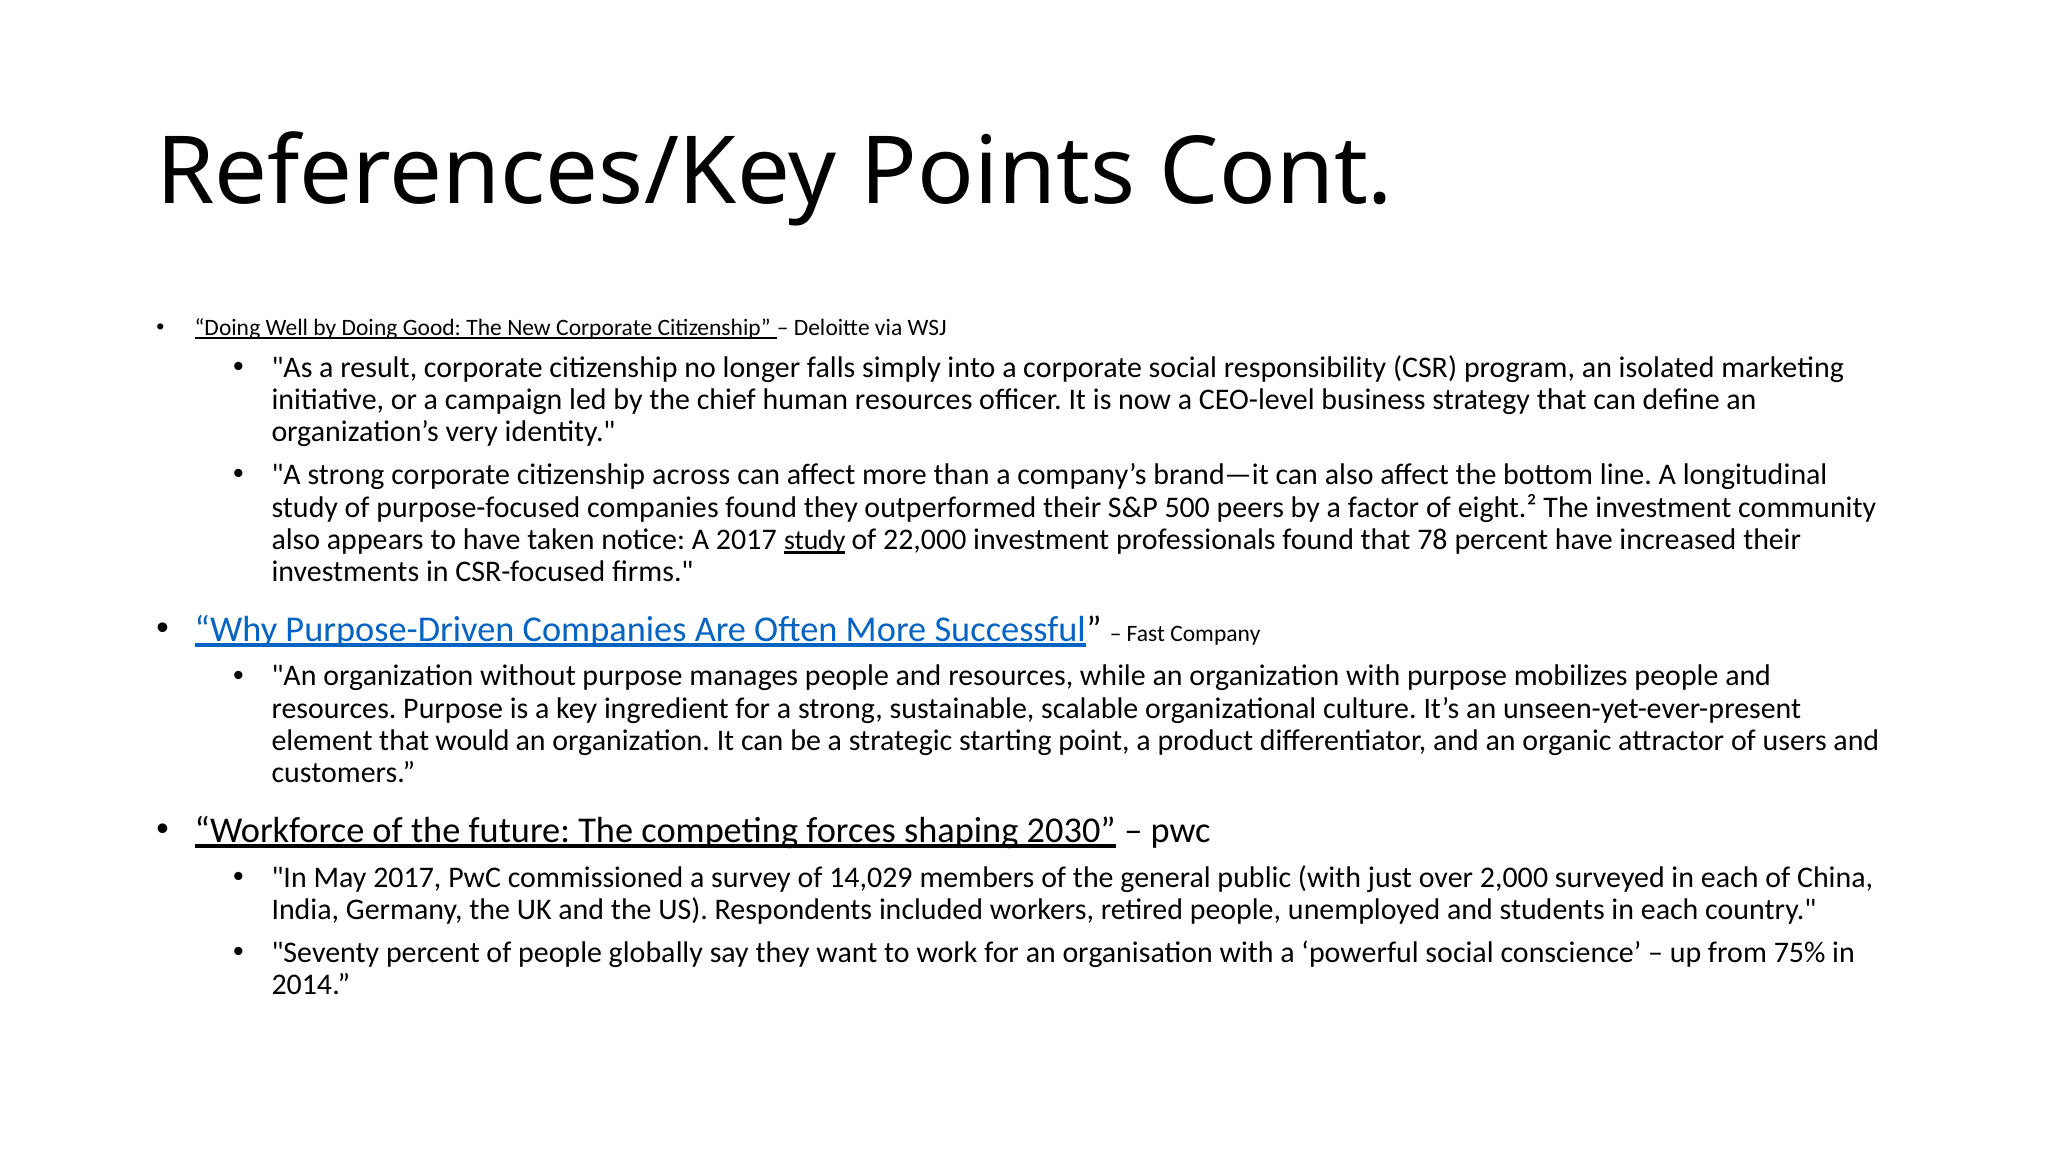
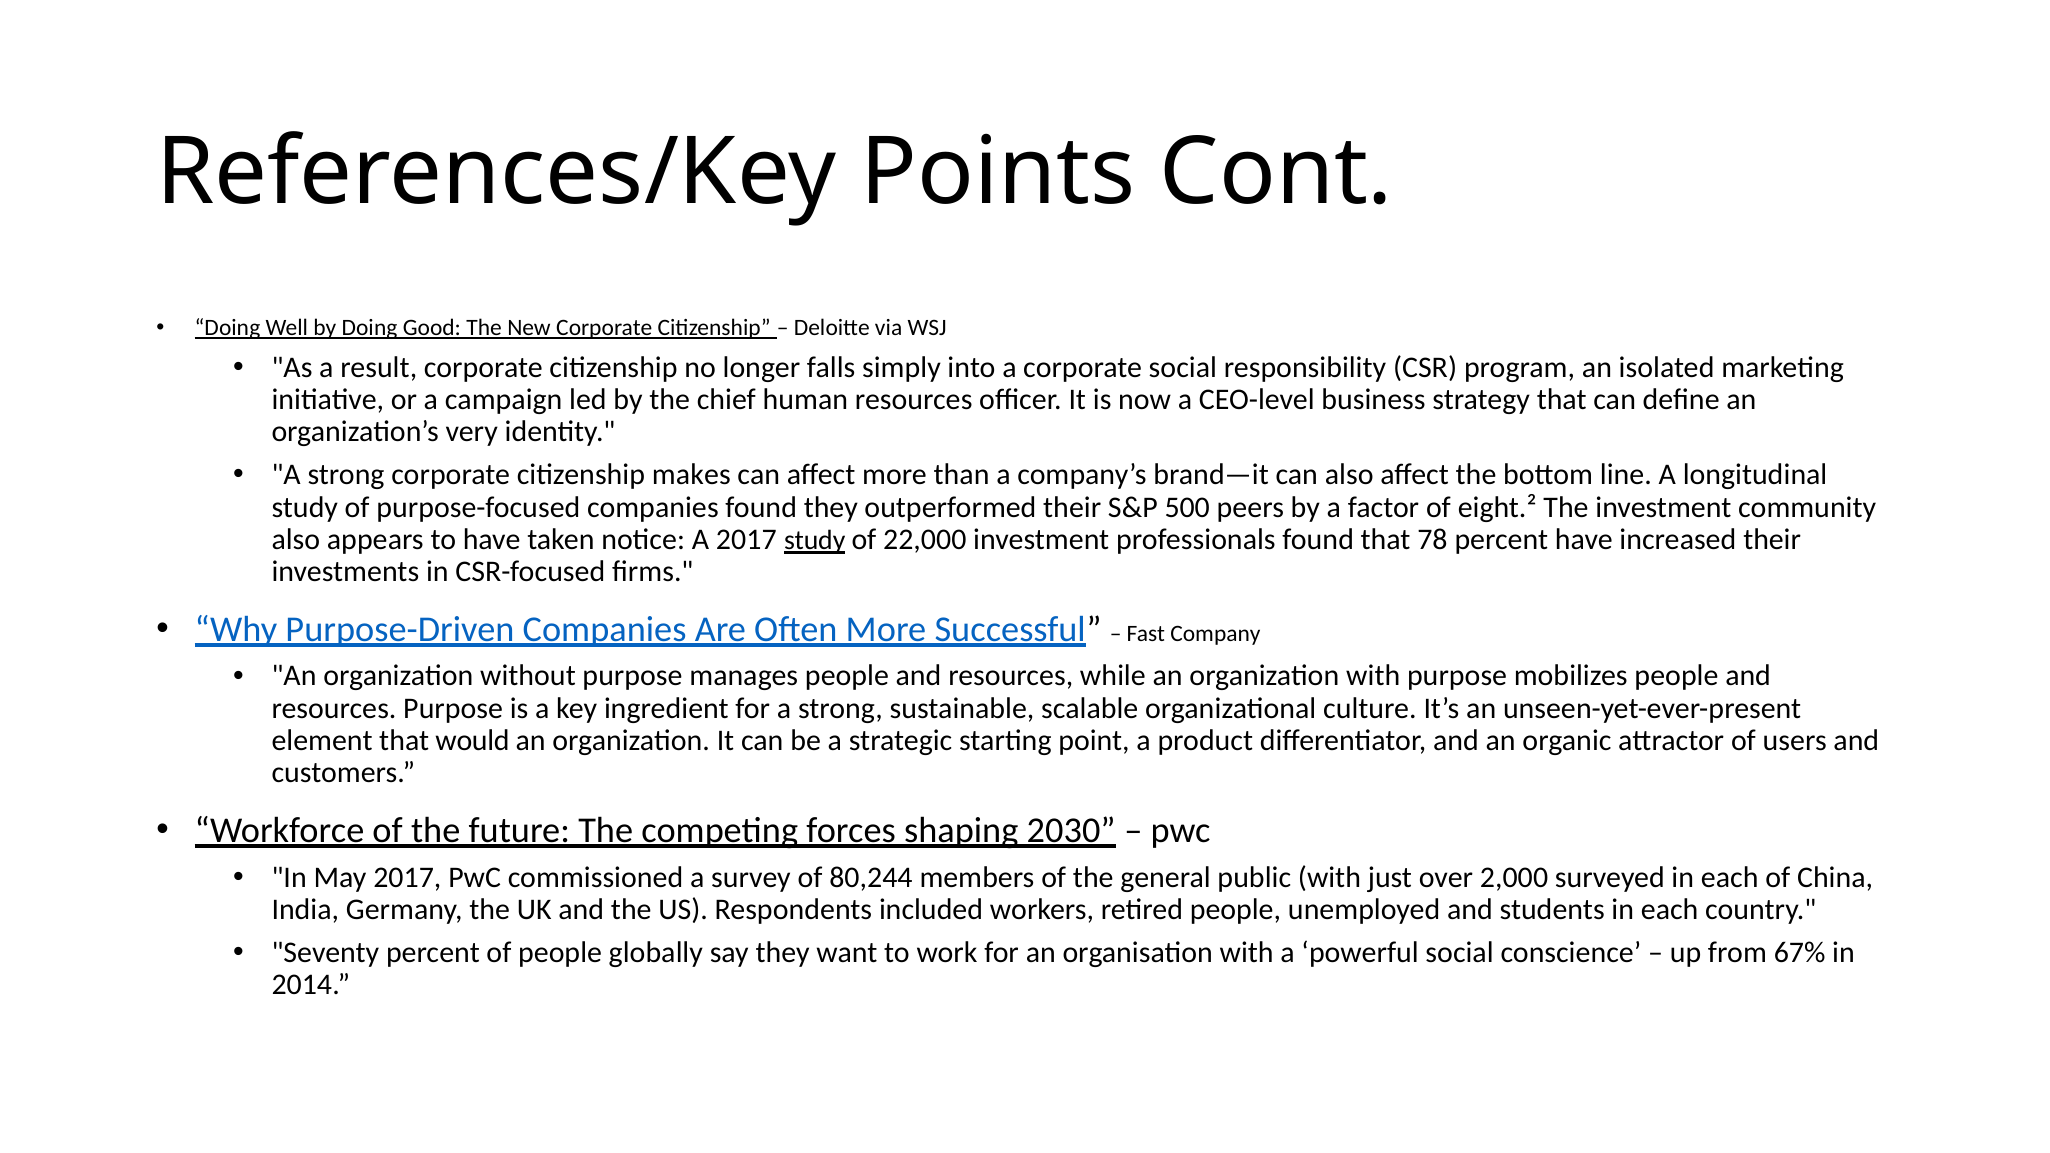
across: across -> makes
14,029: 14,029 -> 80,244
75%: 75% -> 67%
